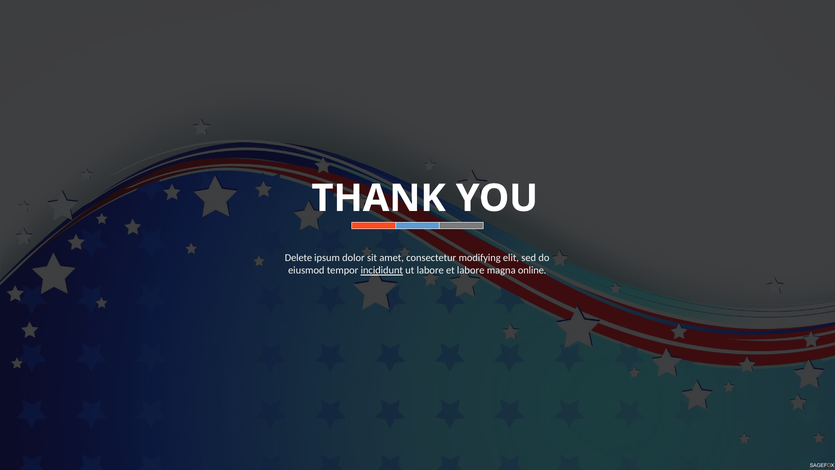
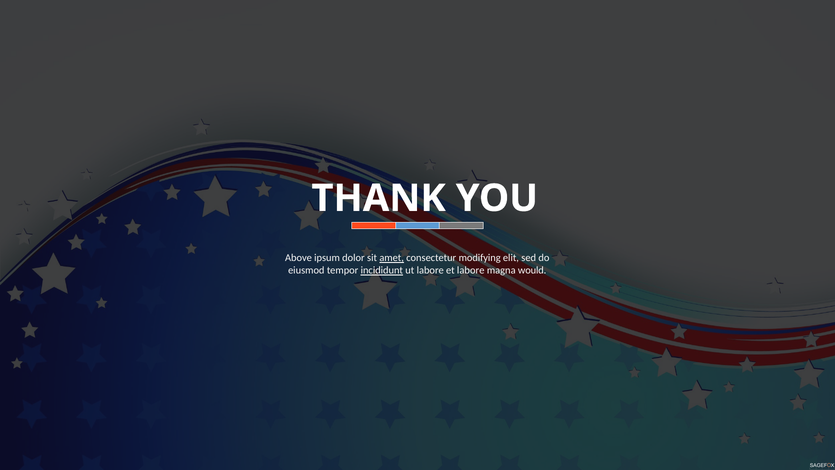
Delete: Delete -> Above
amet underline: none -> present
online: online -> would
